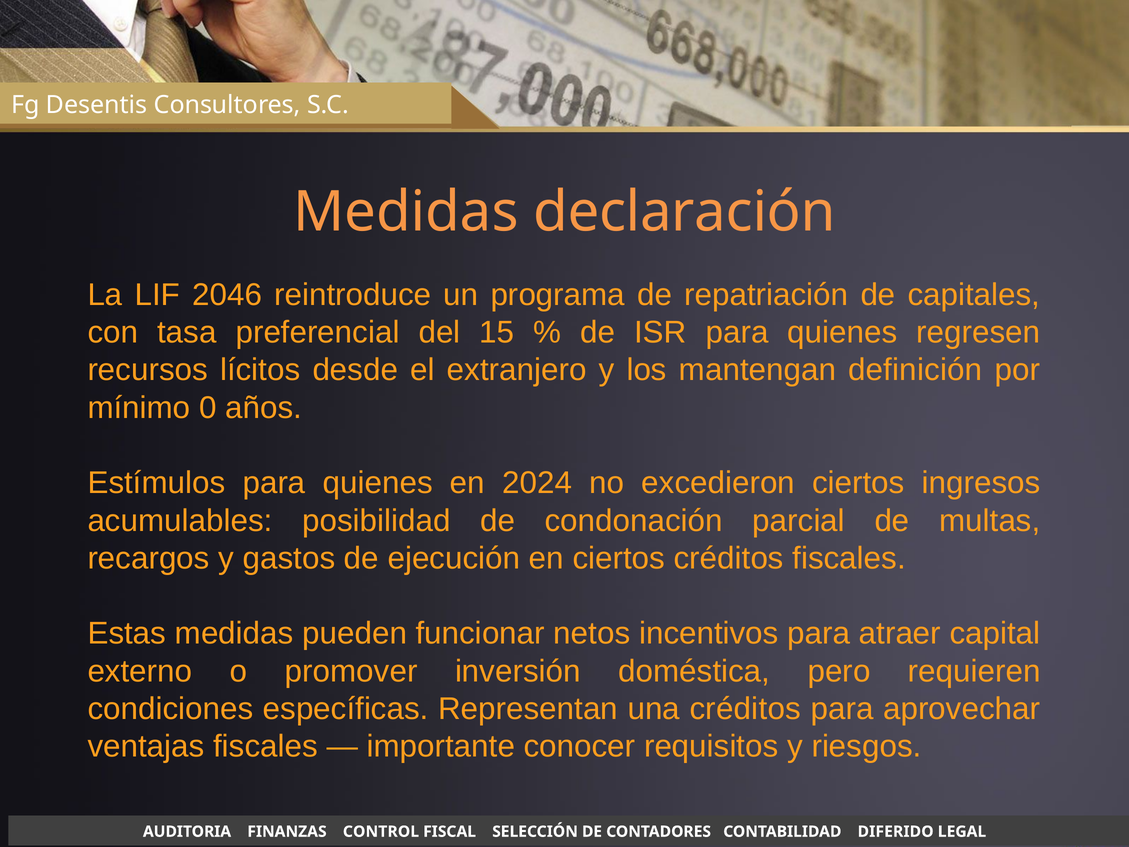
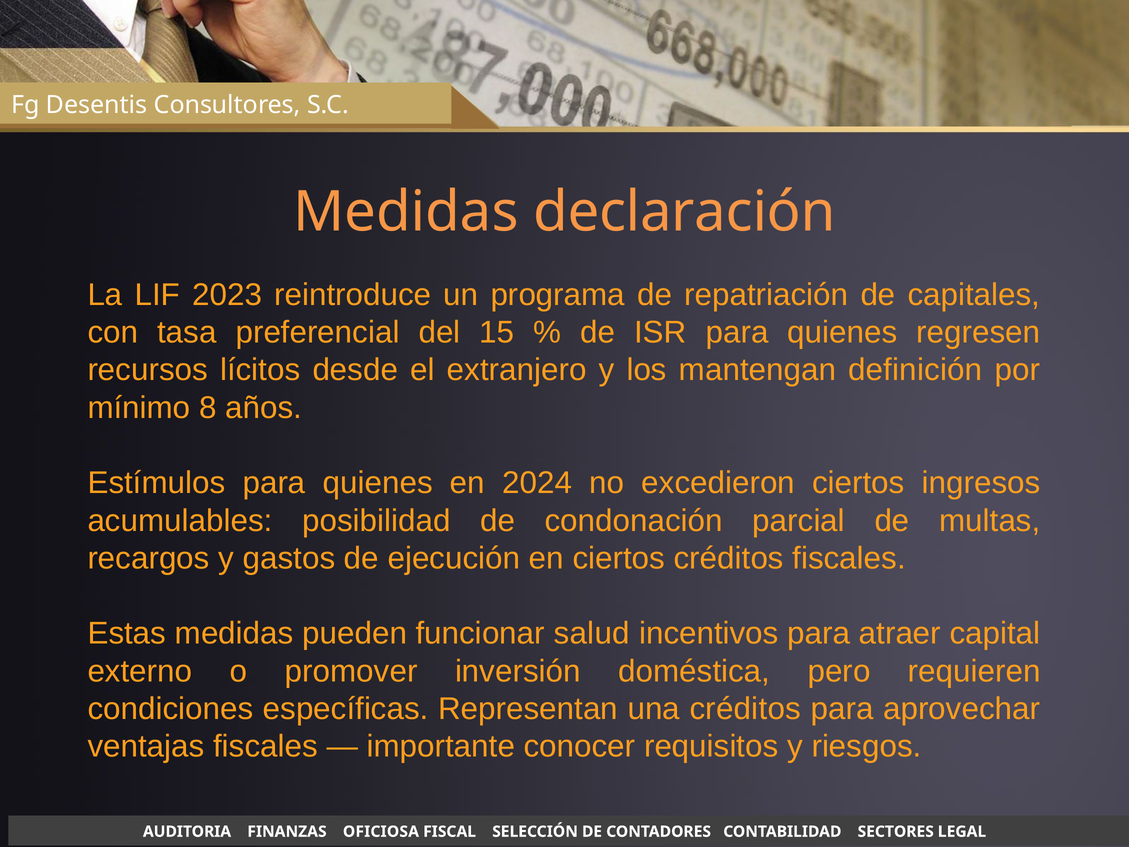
2046: 2046 -> 2023
0: 0 -> 8
netos: netos -> salud
CONTROL: CONTROL -> OFICIOSA
DIFERIDO: DIFERIDO -> SECTORES
